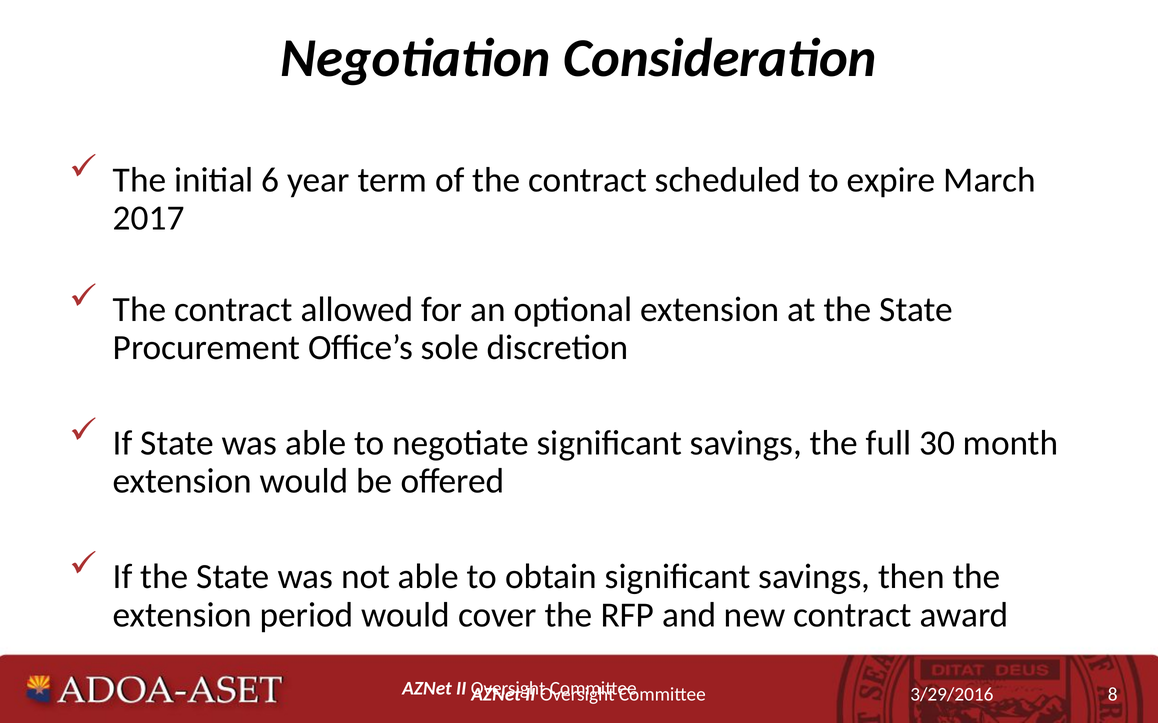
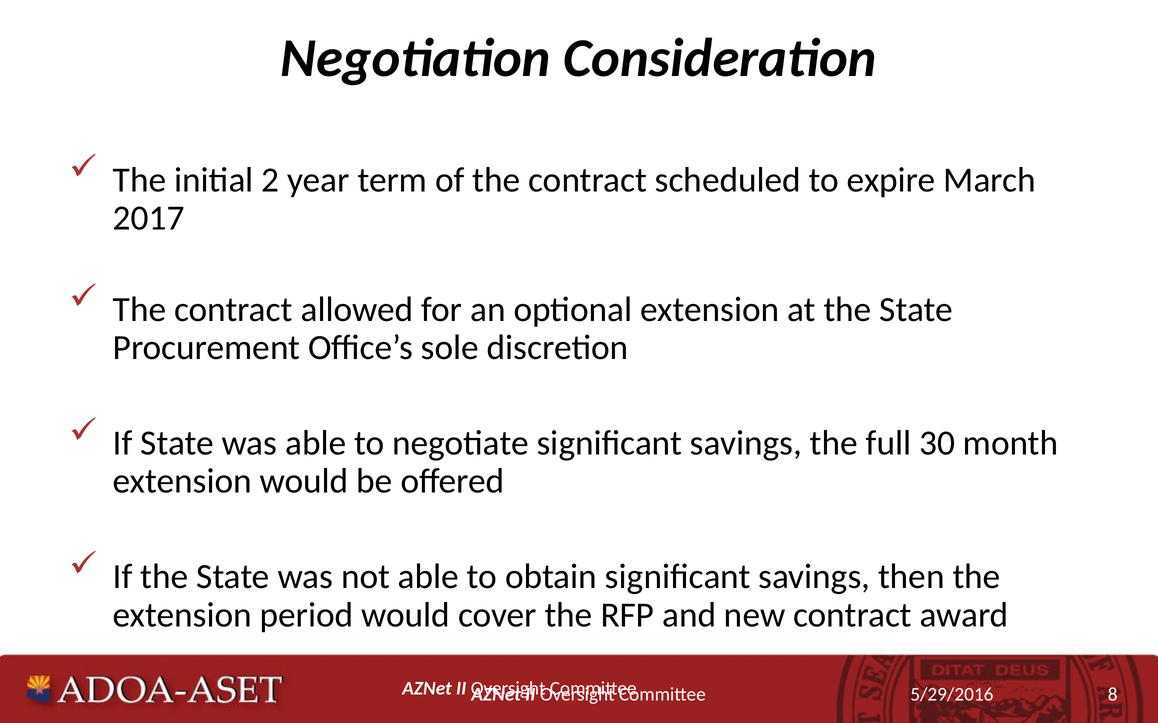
6: 6 -> 2
3/29/2016: 3/29/2016 -> 5/29/2016
